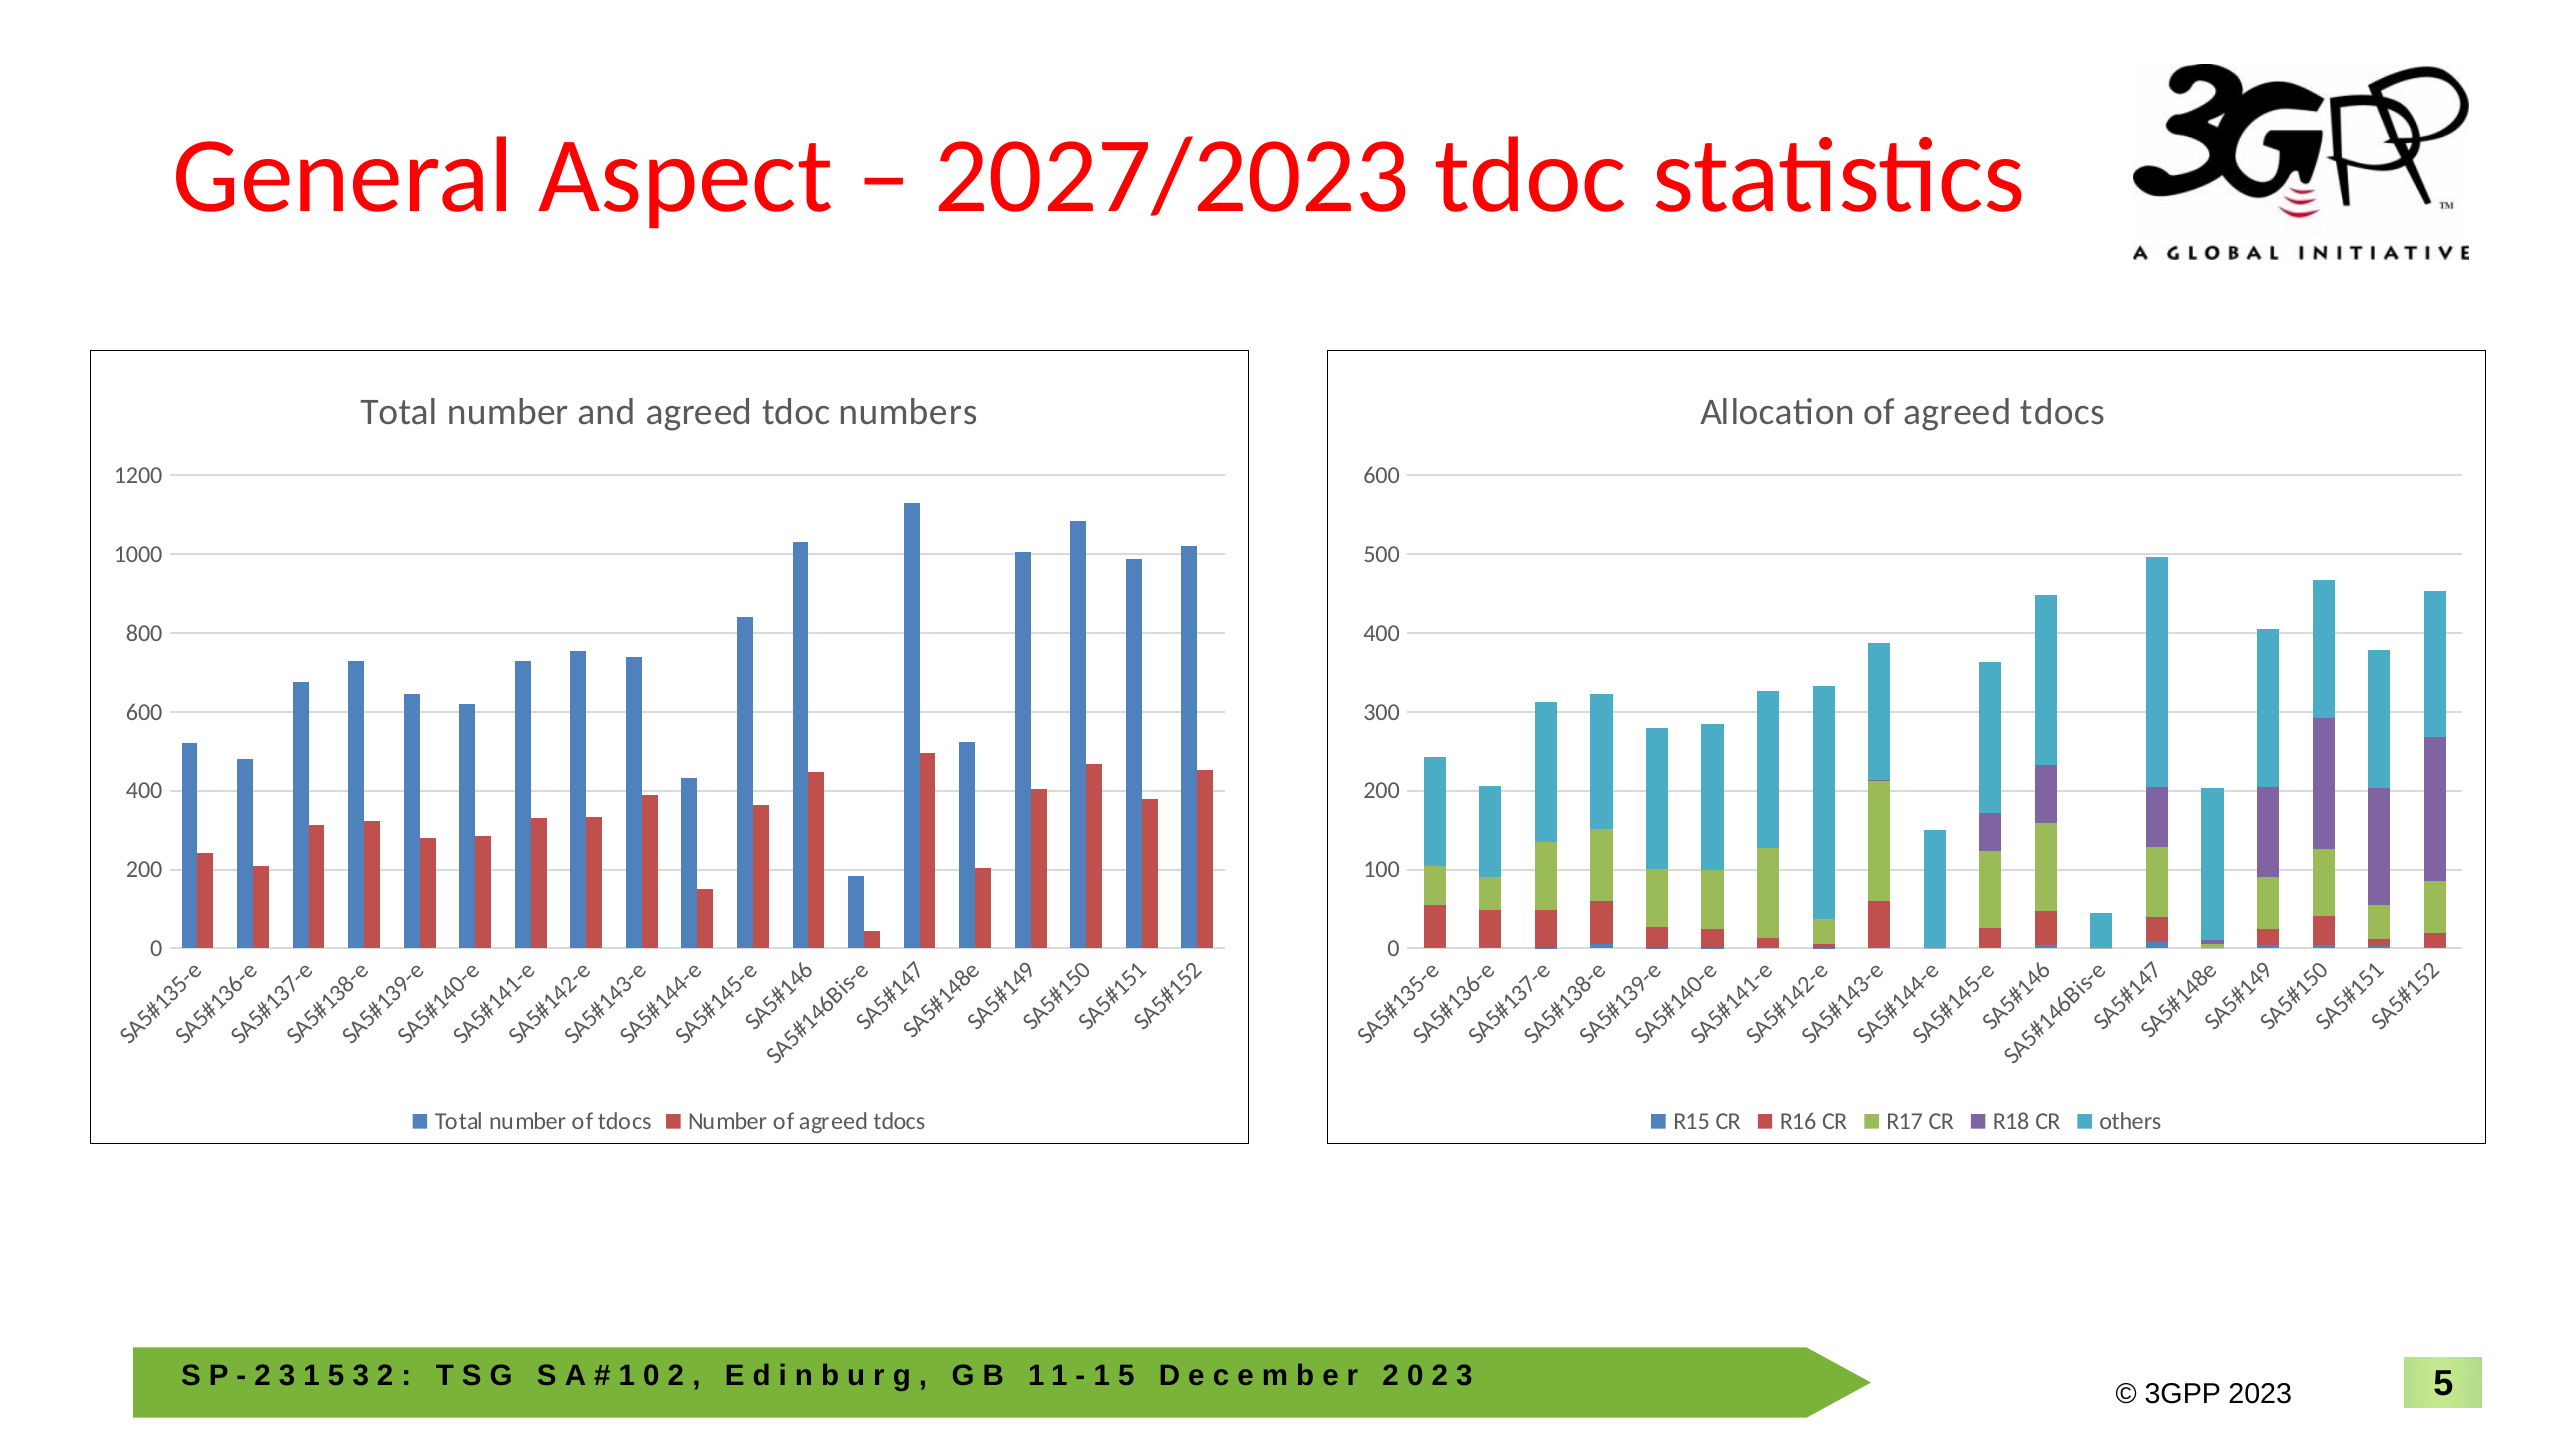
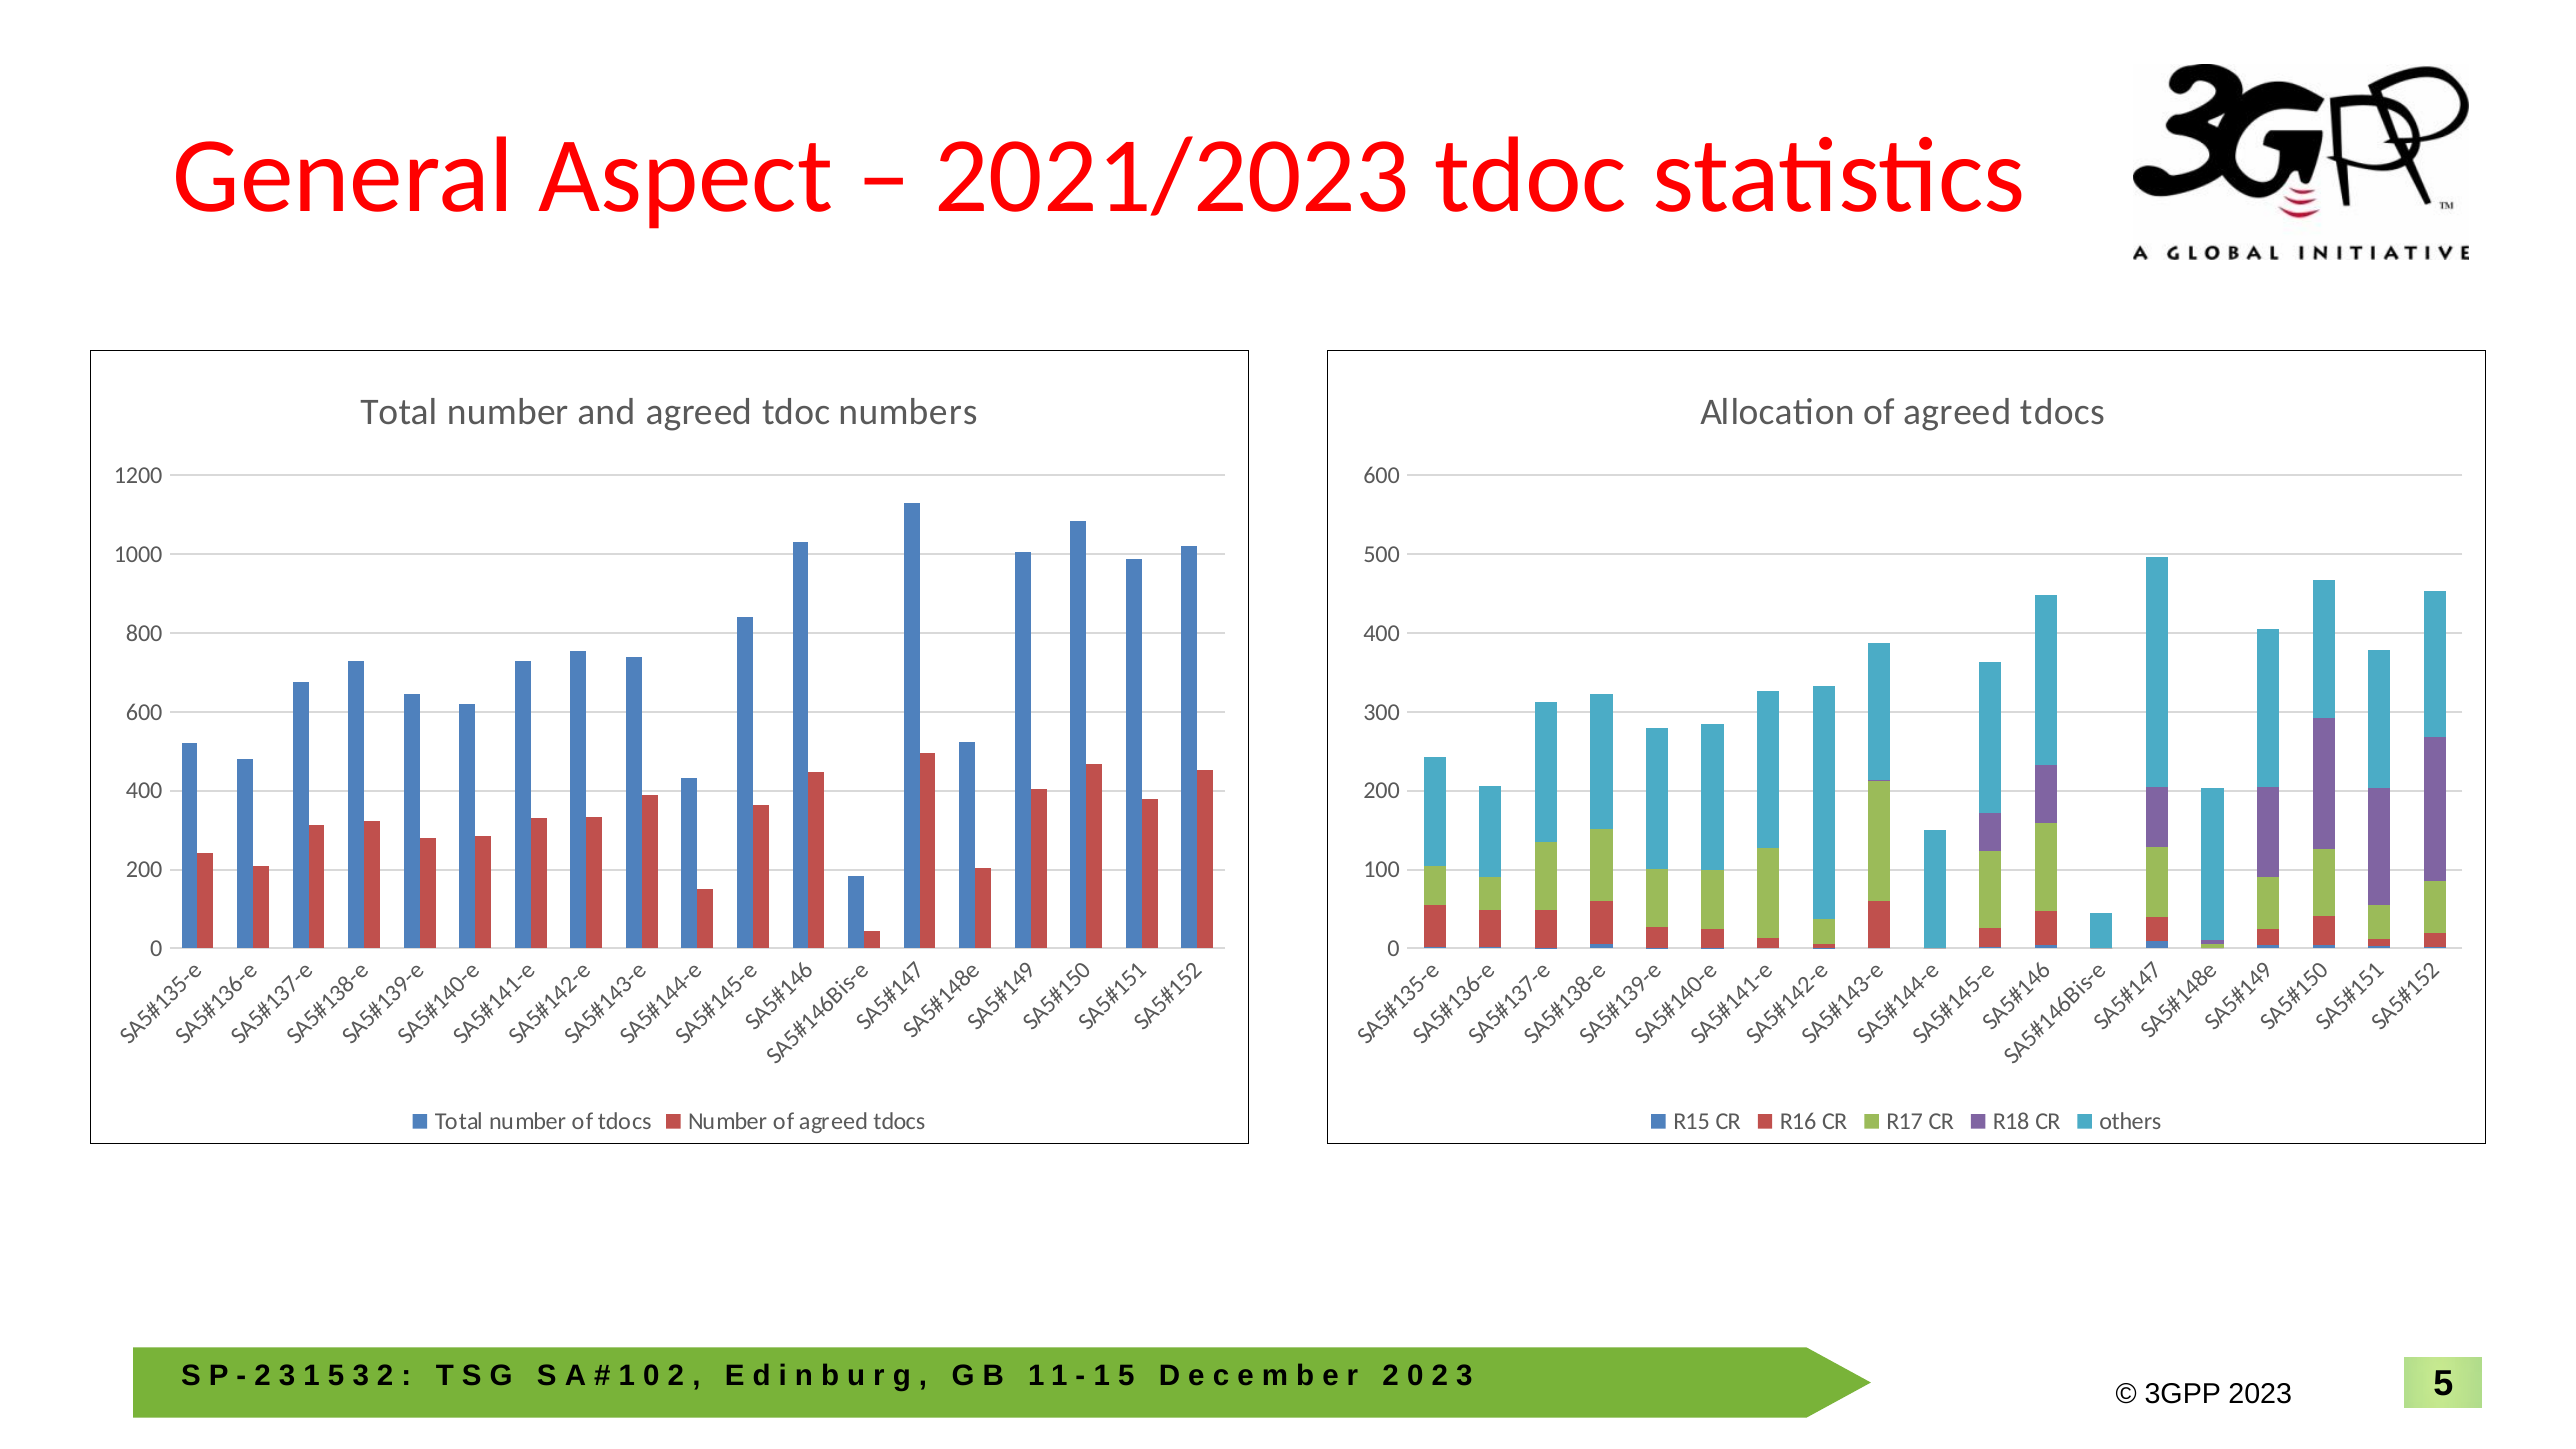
2027/2023: 2027/2023 -> 2021/2023
